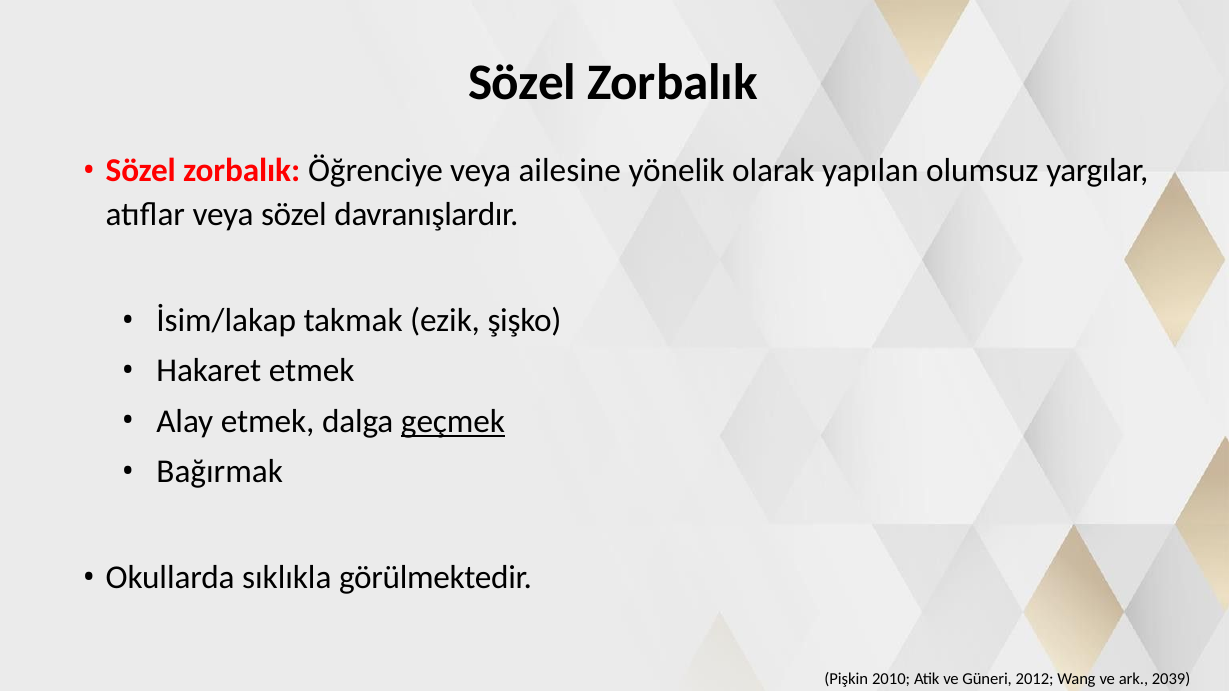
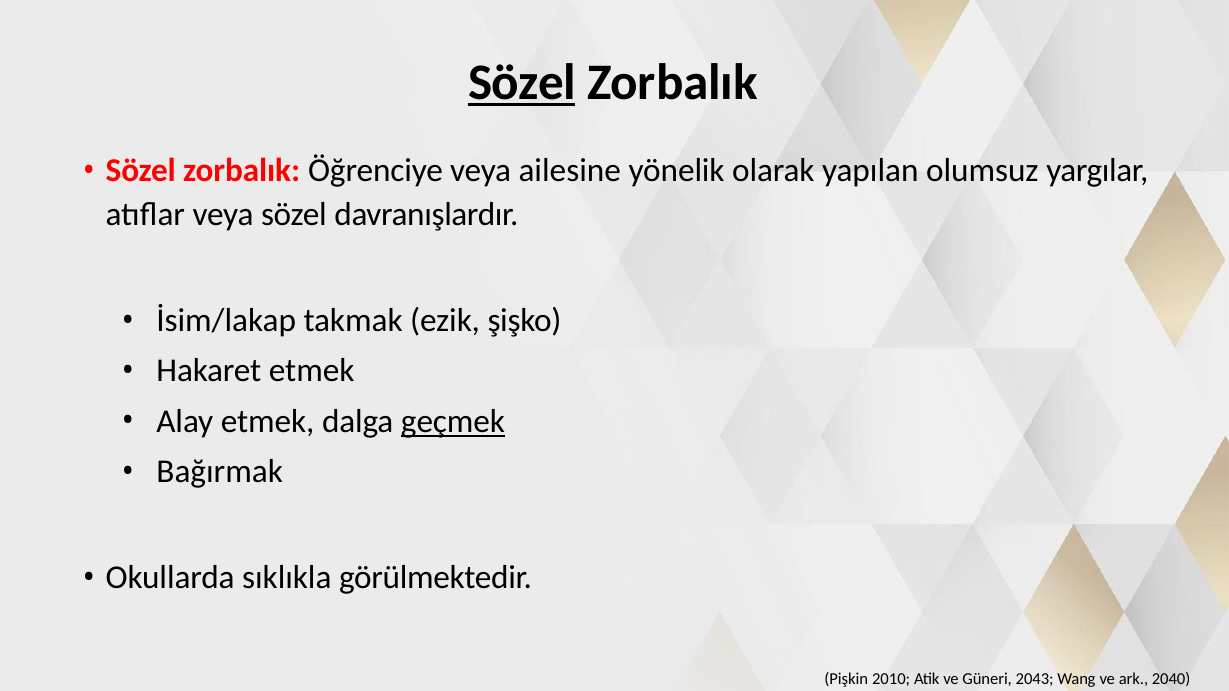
Sözel at (522, 82) underline: none -> present
2012: 2012 -> 2043
2039: 2039 -> 2040
